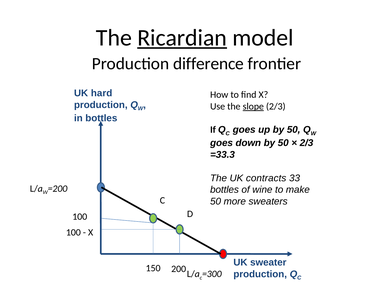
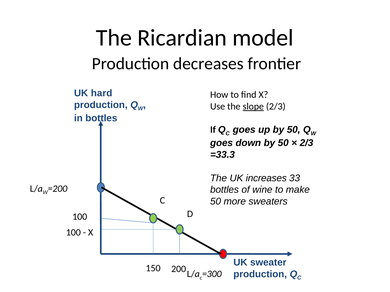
Ricardian underline: present -> none
difference: difference -> decreases
contracts: contracts -> increases
